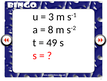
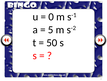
3: 3 -> 0
8: 8 -> 5
49: 49 -> 50
